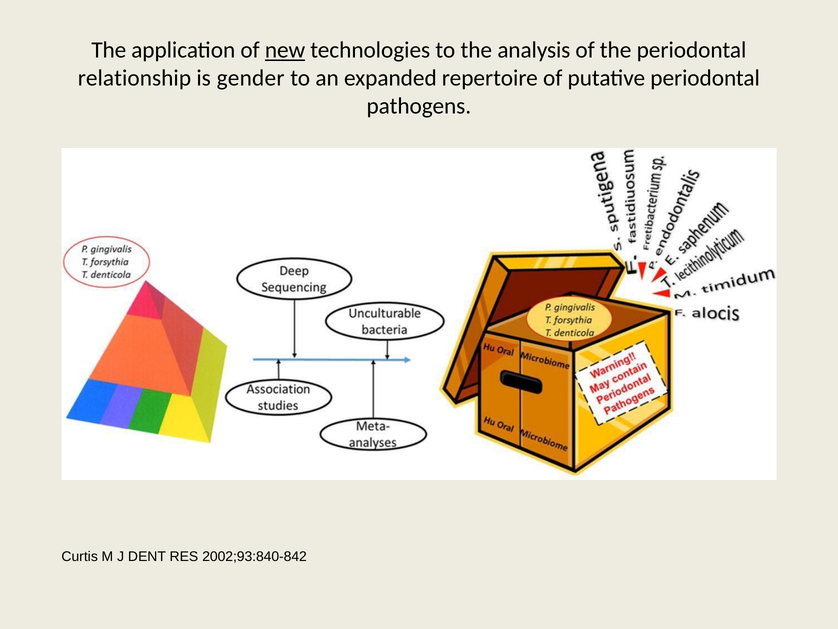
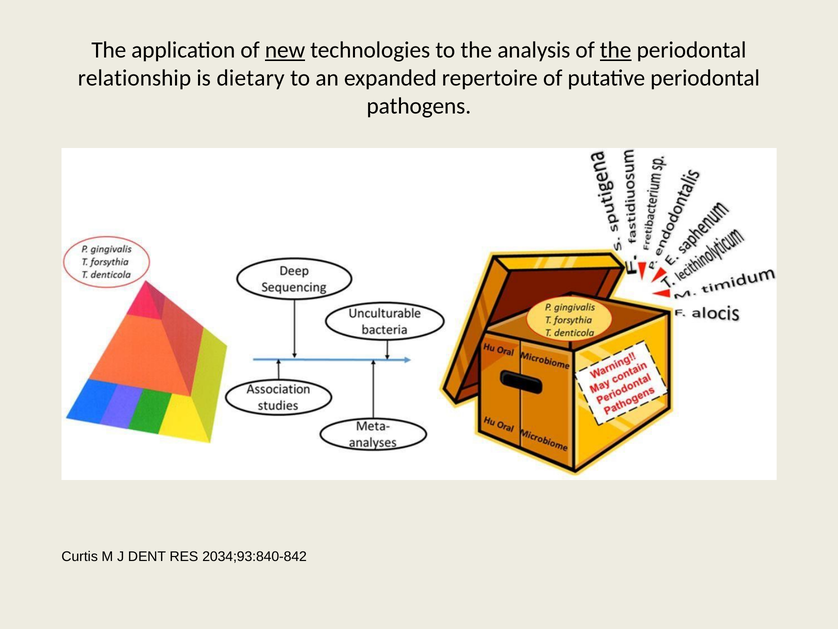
the at (616, 50) underline: none -> present
gender: gender -> dietary
2002;93:840-842: 2002;93:840-842 -> 2034;93:840-842
